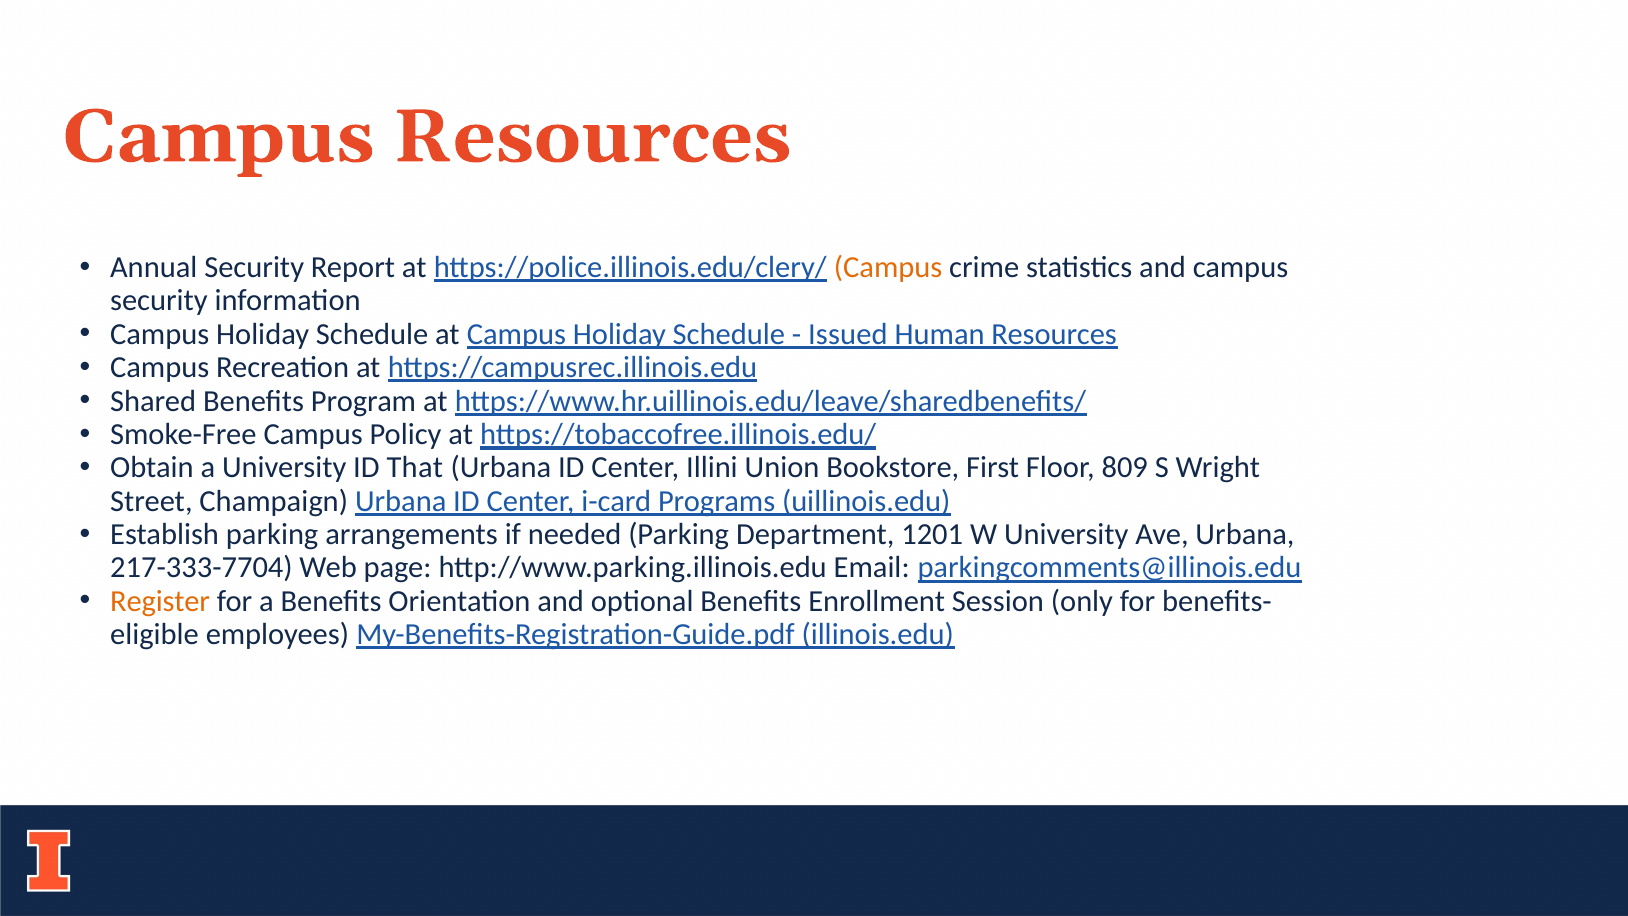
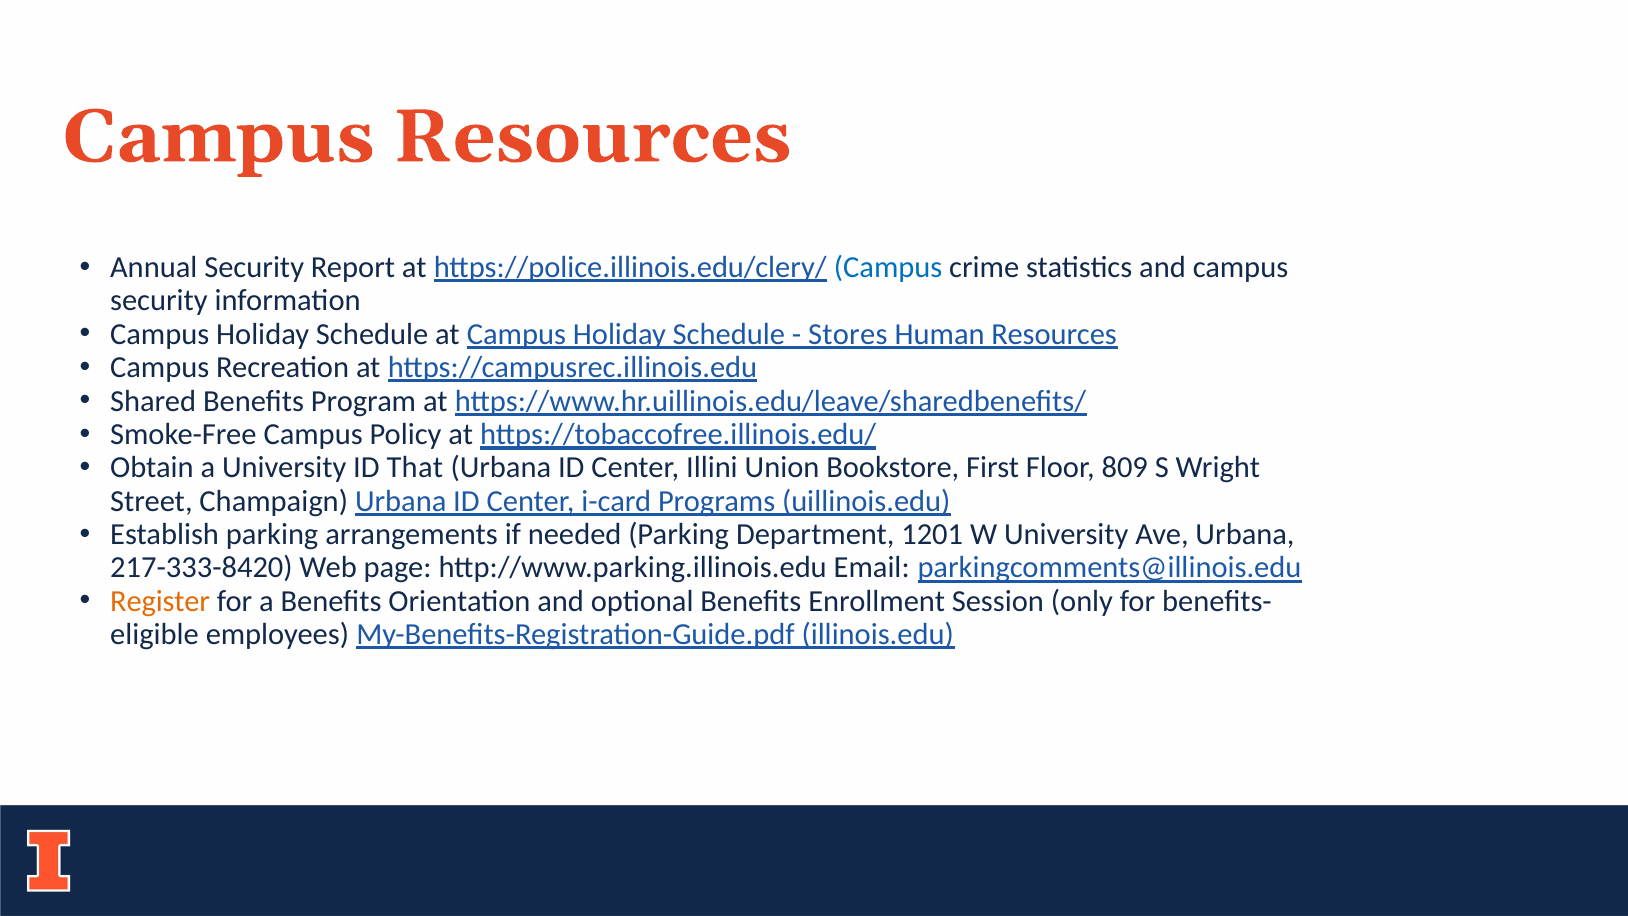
Campus at (888, 267) colour: orange -> blue
Issued: Issued -> Stores
217-333-7704: 217-333-7704 -> 217-333-8420
